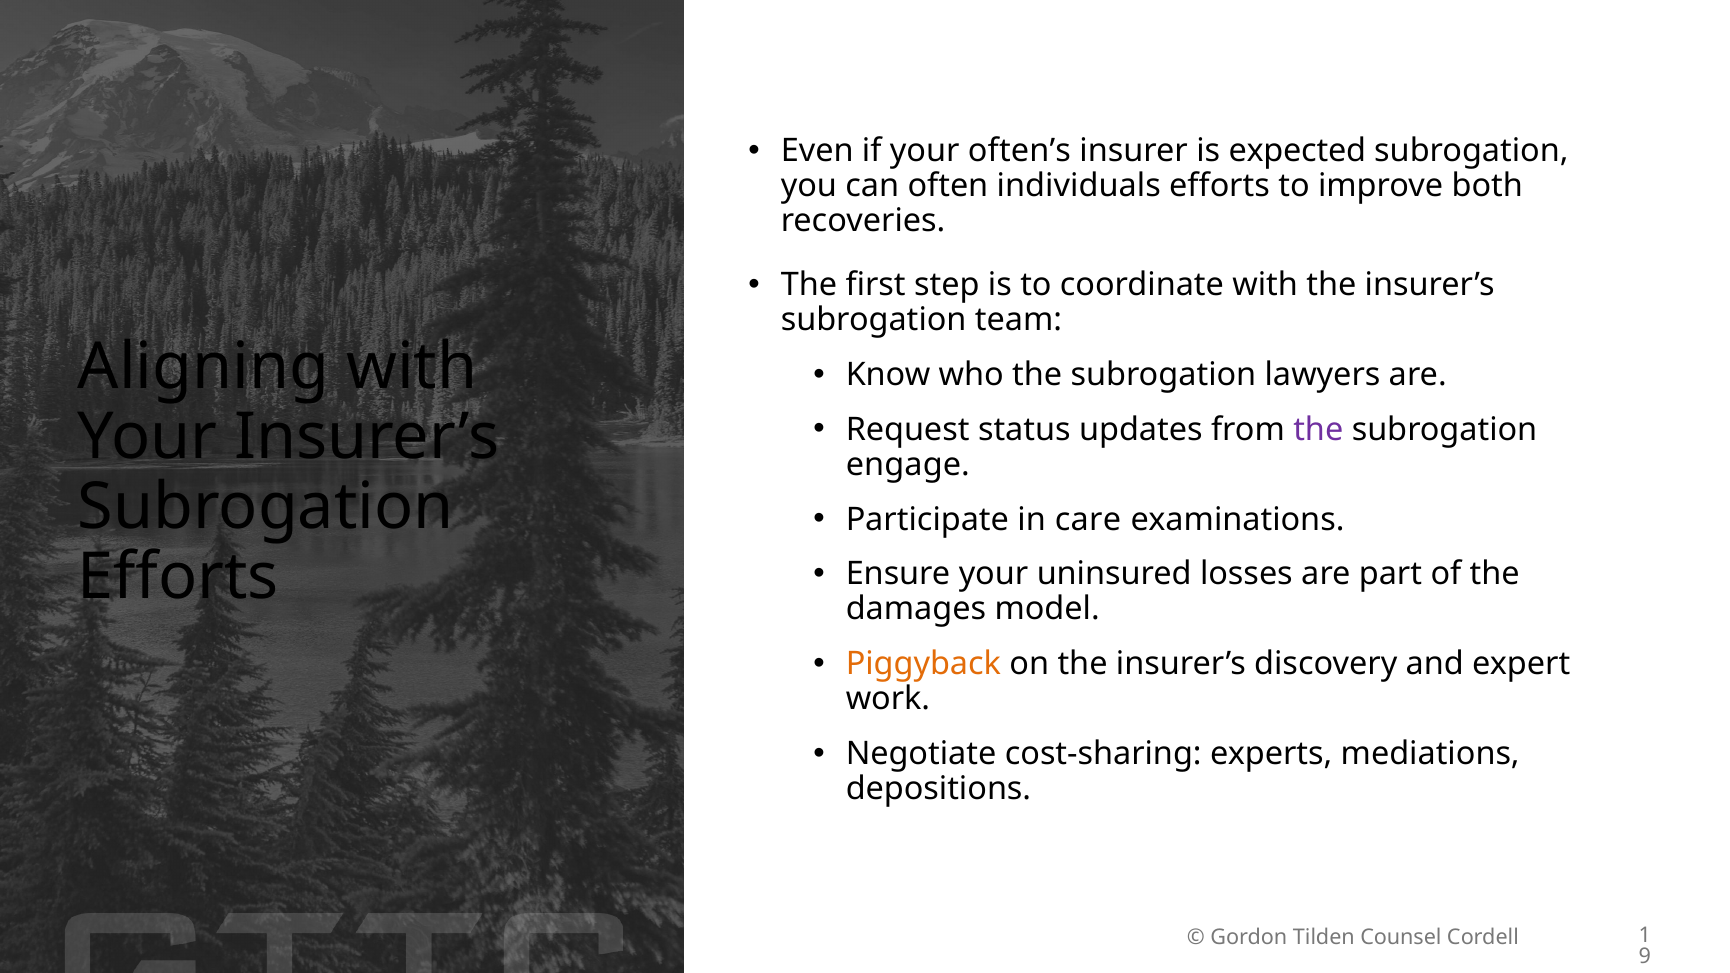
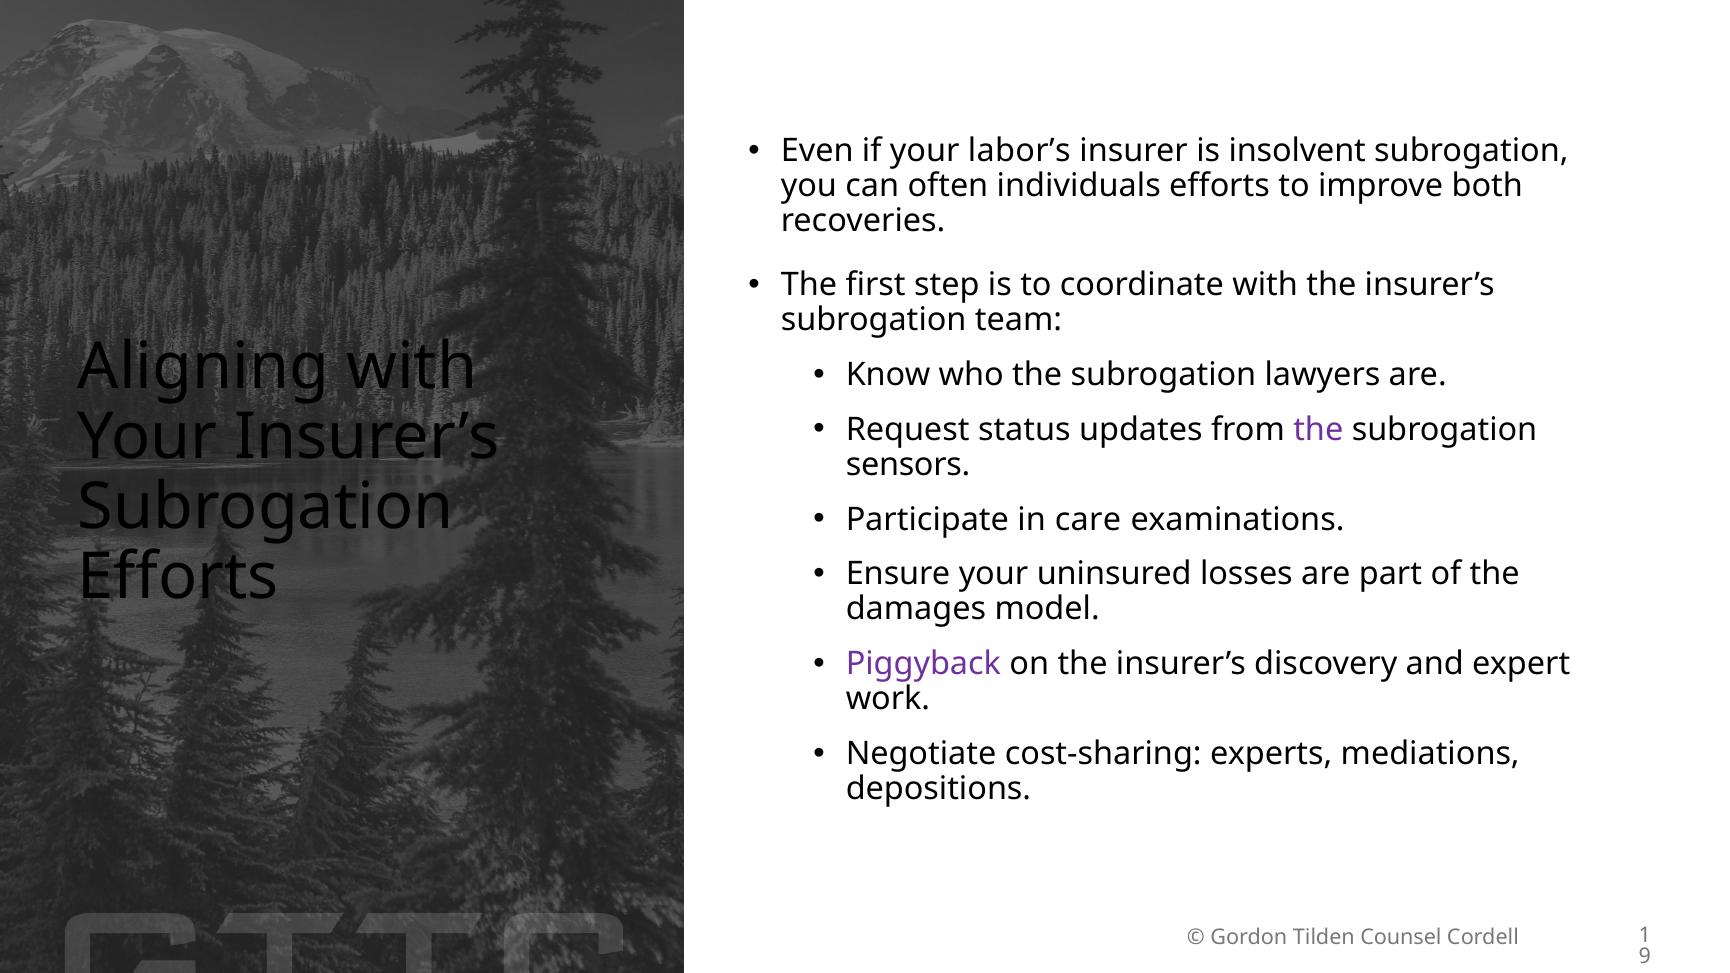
often’s: often’s -> labor’s
expected: expected -> insolvent
engage: engage -> sensors
Piggyback colour: orange -> purple
